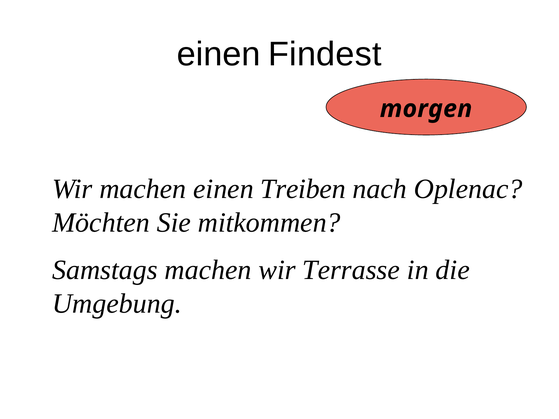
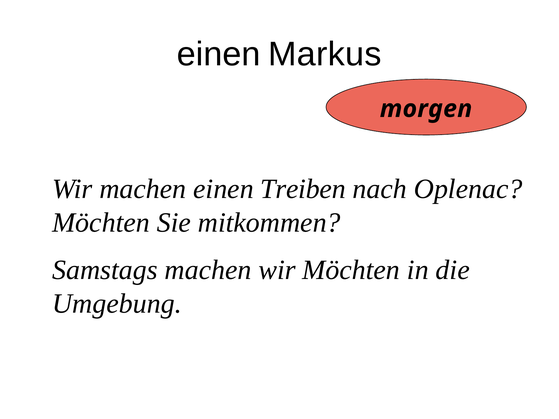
Findest: Findest -> Markus
wir Terrasse: Terrasse -> Möchten
